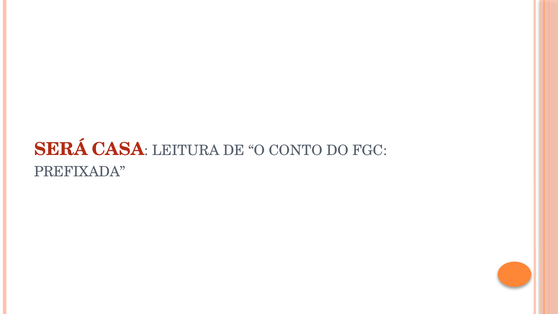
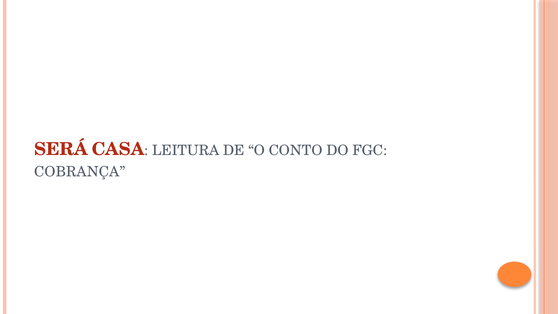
PREFIXADA: PREFIXADA -> COBRANÇA
